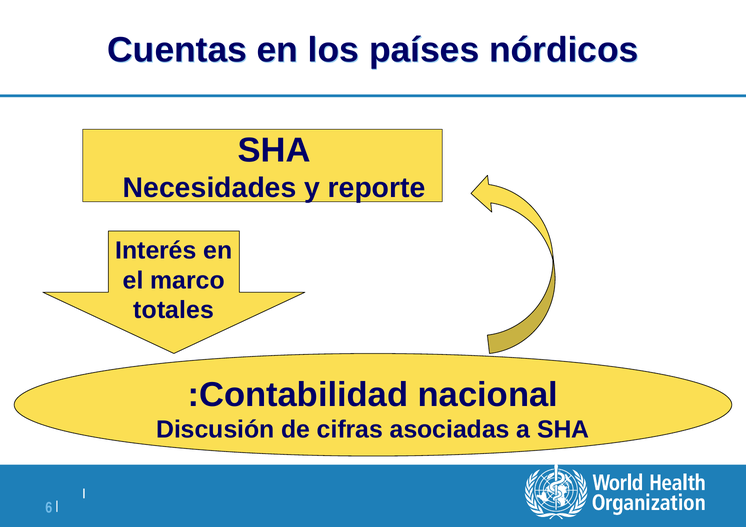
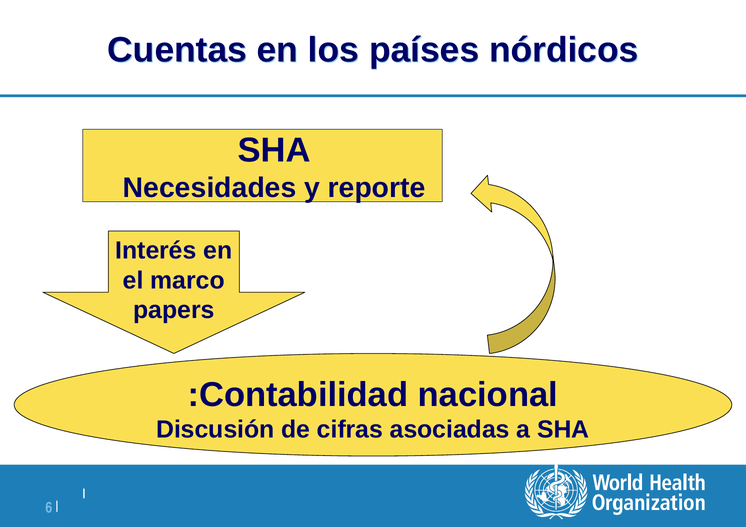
totales: totales -> papers
